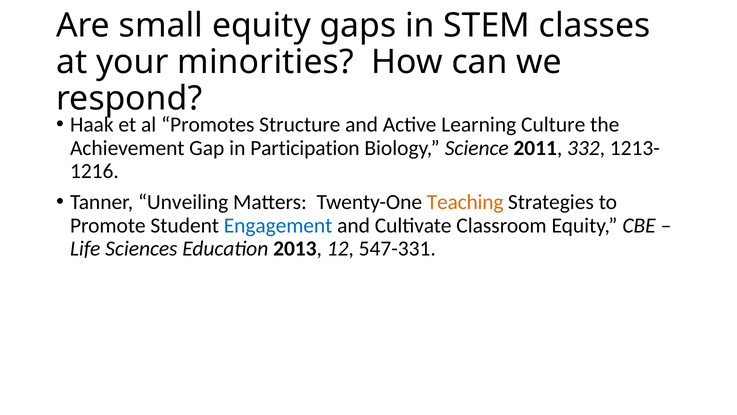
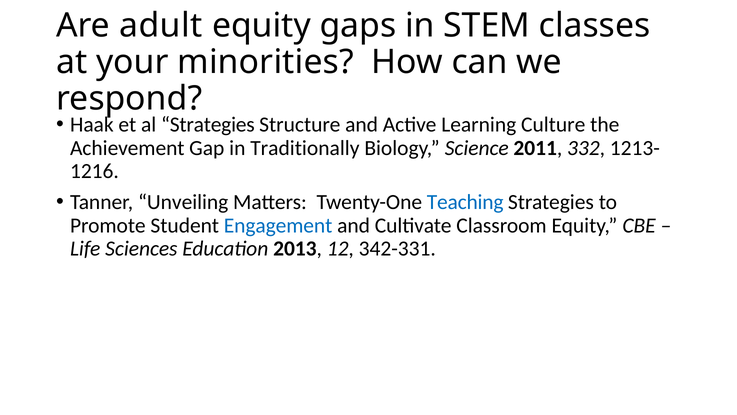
small: small -> adult
al Promotes: Promotes -> Strategies
Participation: Participation -> Traditionally
Teaching colour: orange -> blue
547-331: 547-331 -> 342-331
